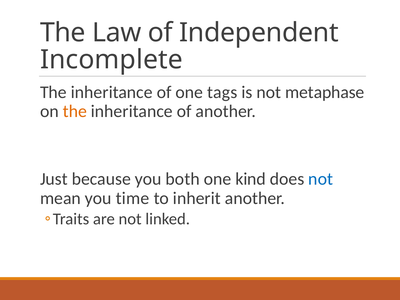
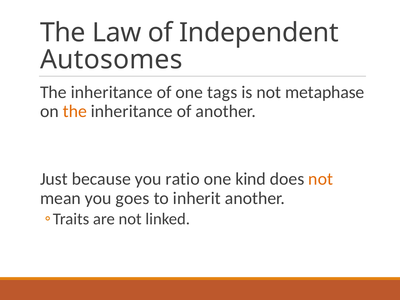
Incomplete: Incomplete -> Autosomes
both: both -> ratio
not at (321, 179) colour: blue -> orange
time: time -> goes
